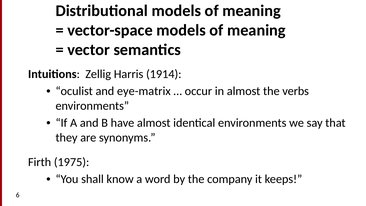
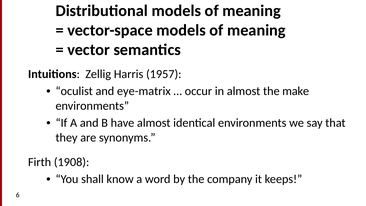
1914: 1914 -> 1957
verbs: verbs -> make
1975: 1975 -> 1908
